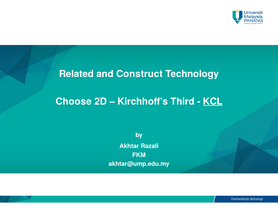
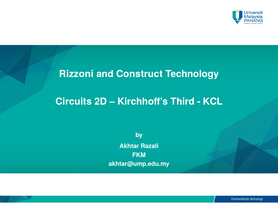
Related: Related -> Rizzoni
Choose: Choose -> Circuits
KCL underline: present -> none
